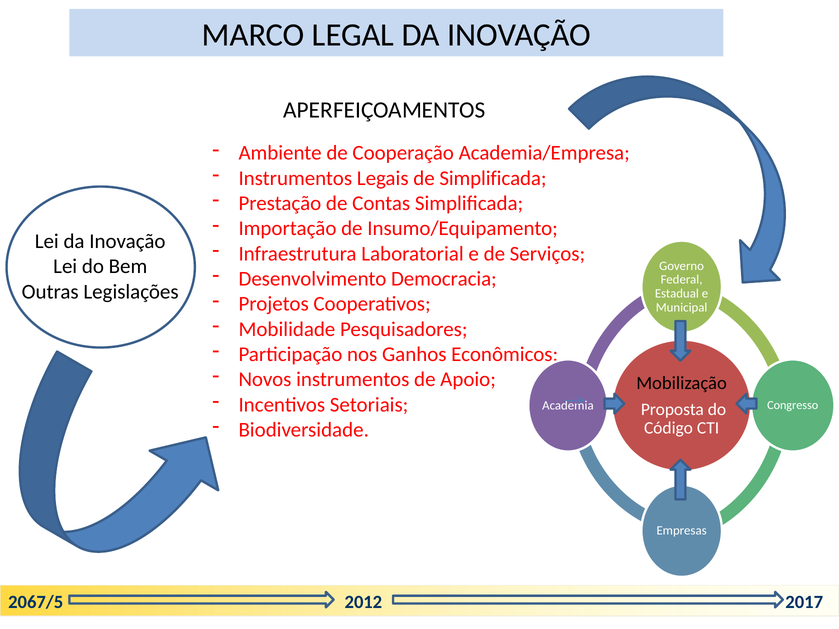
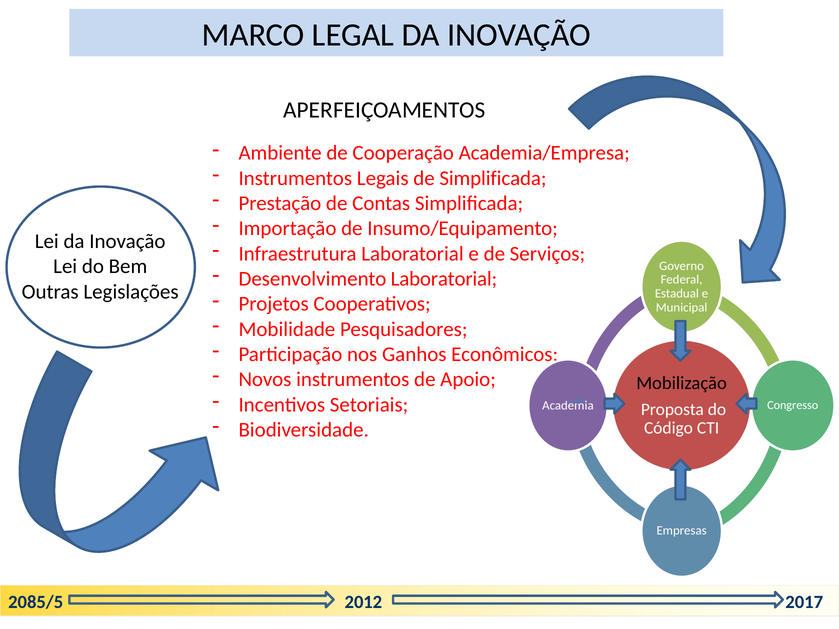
Desenvolvimento Democracia: Democracia -> Laboratorial
2067/5: 2067/5 -> 2085/5
